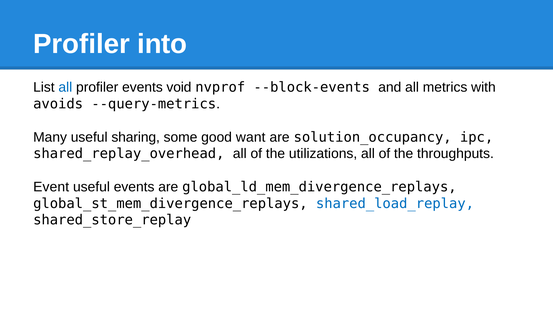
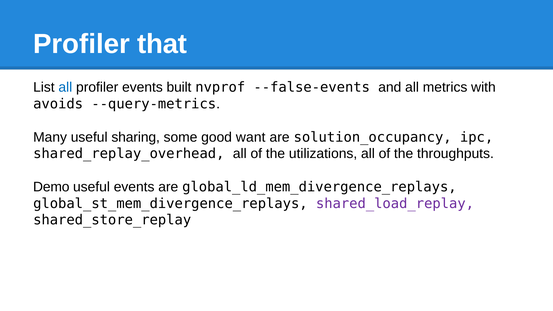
into: into -> that
void: void -> built
--block-events: --block-events -> --false-events
Event: Event -> Demo
shared_load_replay colour: blue -> purple
